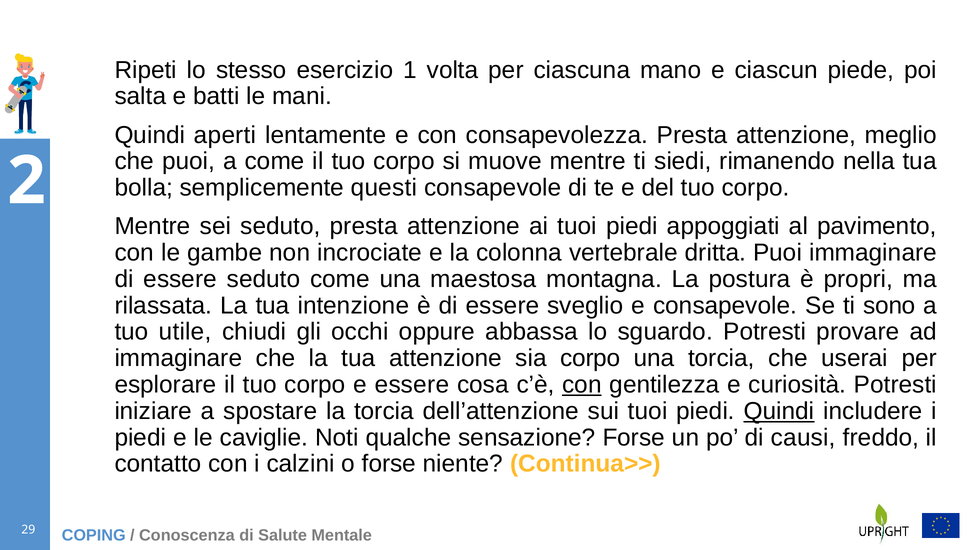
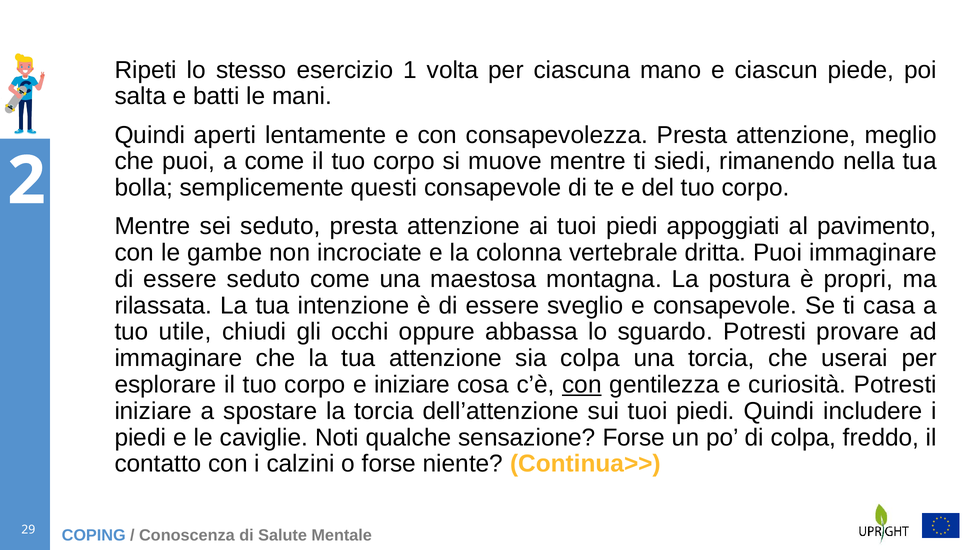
sono: sono -> casa
sia corpo: corpo -> colpa
e essere: essere -> iniziare
Quindi at (779, 411) underline: present -> none
di causi: causi -> colpa
